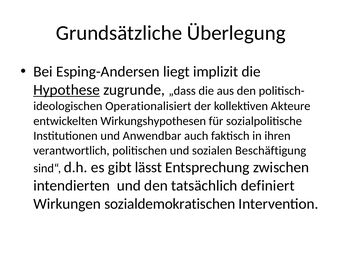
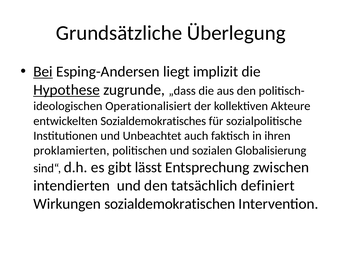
Bei underline: none -> present
Wirkungshypothesen: Wirkungshypothesen -> Sozialdemokratisches
Anwendbar: Anwendbar -> Unbeachtet
verantwortlich: verantwortlich -> proklamierten
Beschäftigung: Beschäftigung -> Globalisierung
